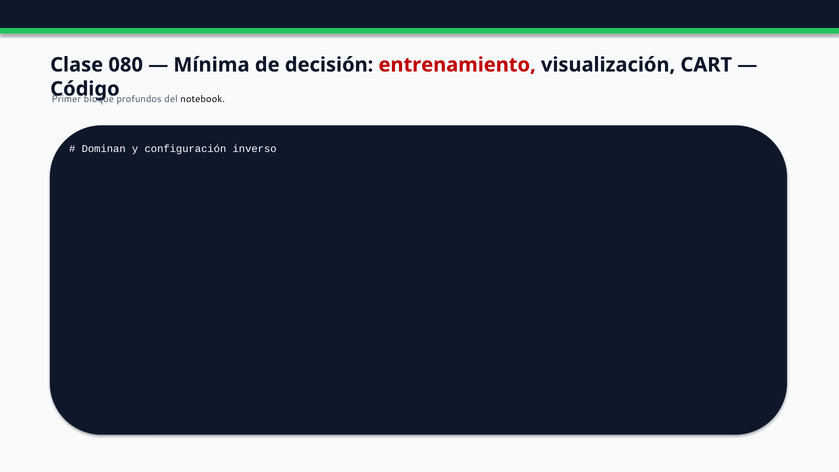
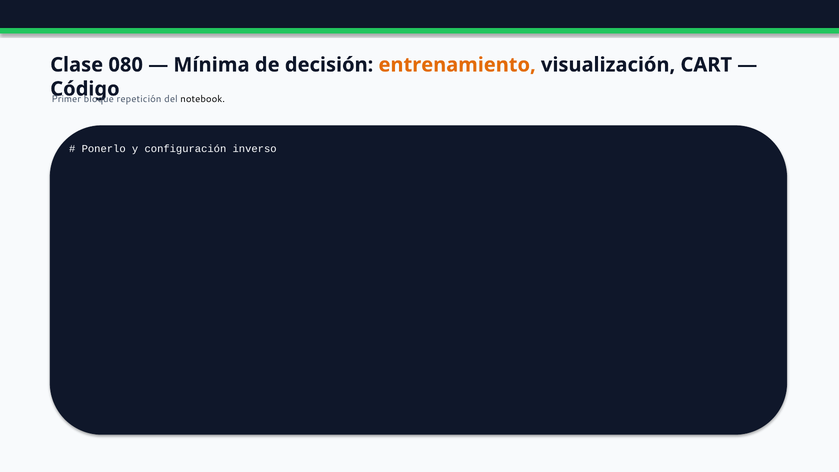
entrenamiento colour: red -> orange
profundos: profundos -> repetición
Dominan: Dominan -> Ponerlo
